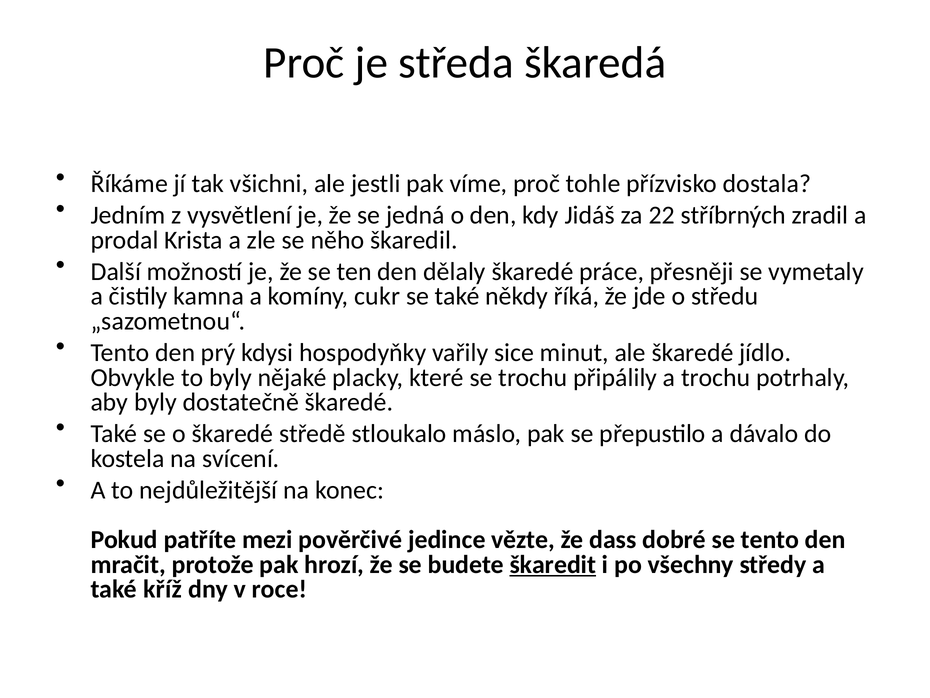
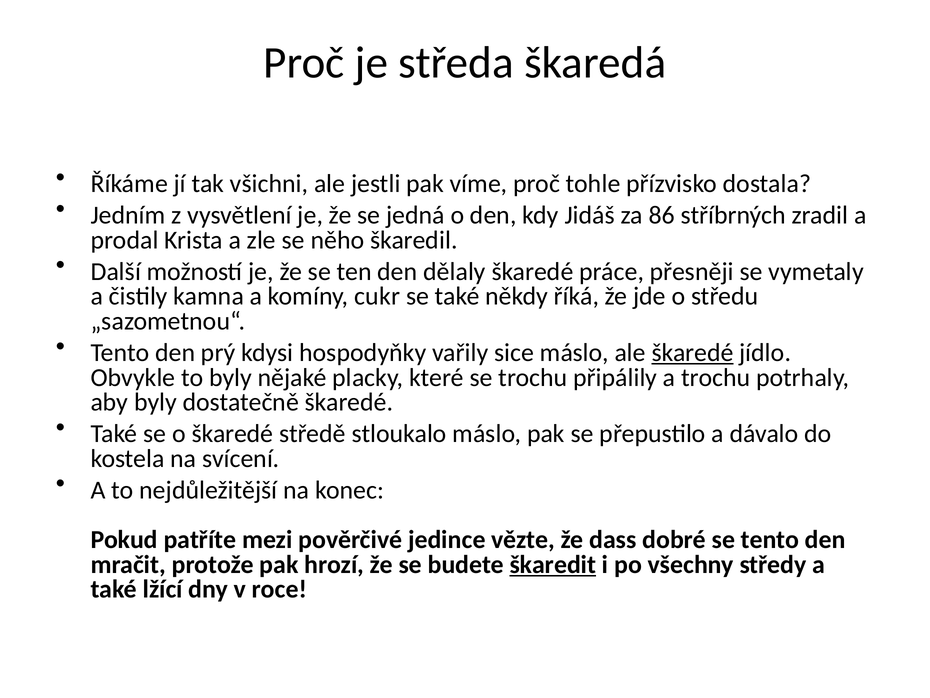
22: 22 -> 86
sice minut: minut -> máslo
škaredé at (692, 352) underline: none -> present
kříž: kříž -> lžící
